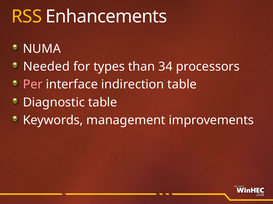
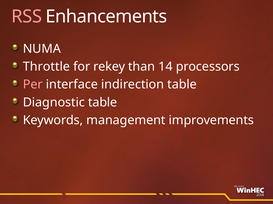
RSS colour: yellow -> pink
Needed: Needed -> Throttle
types: types -> rekey
34: 34 -> 14
